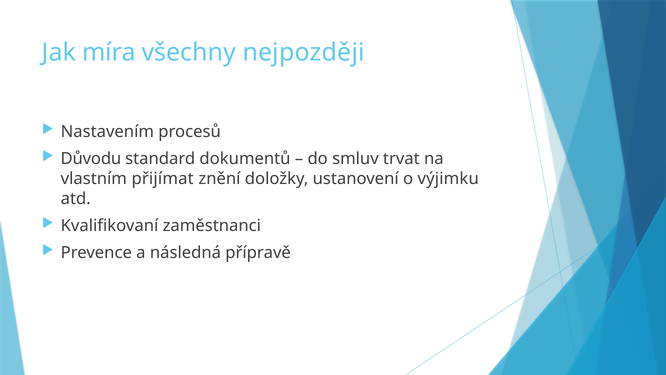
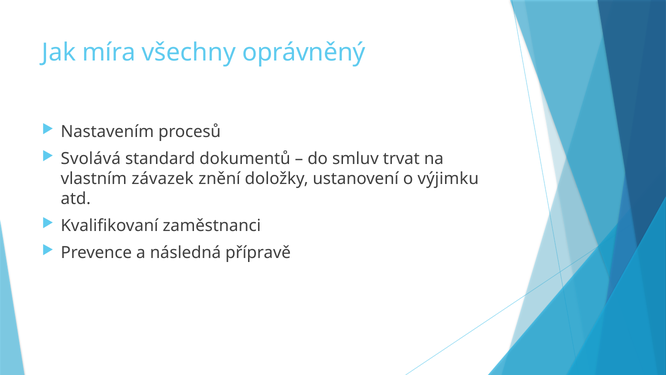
nejpozději: nejpozději -> oprávněný
Důvodu: Důvodu -> Svolává
přijímat: přijímat -> závazek
